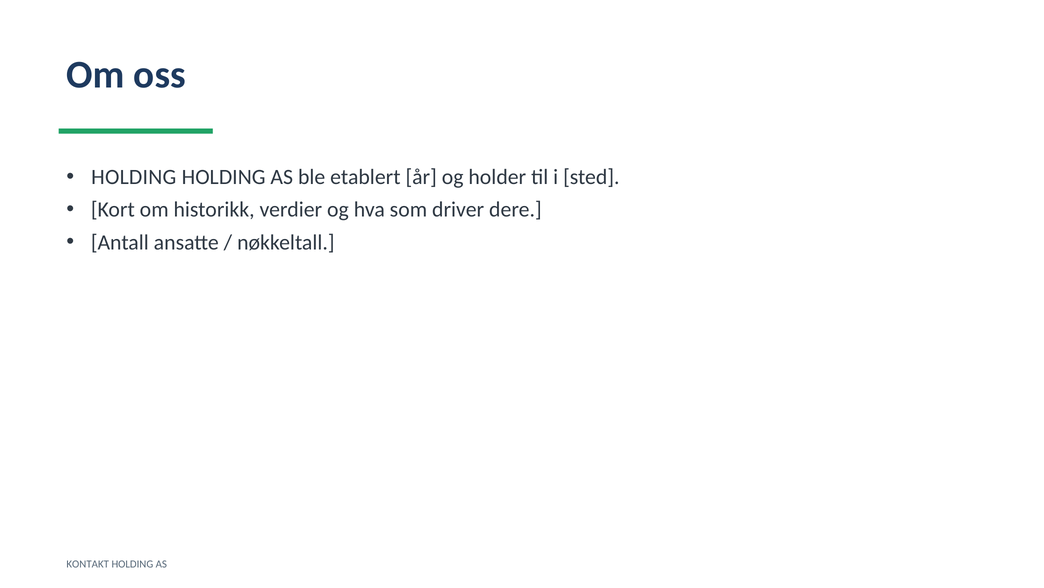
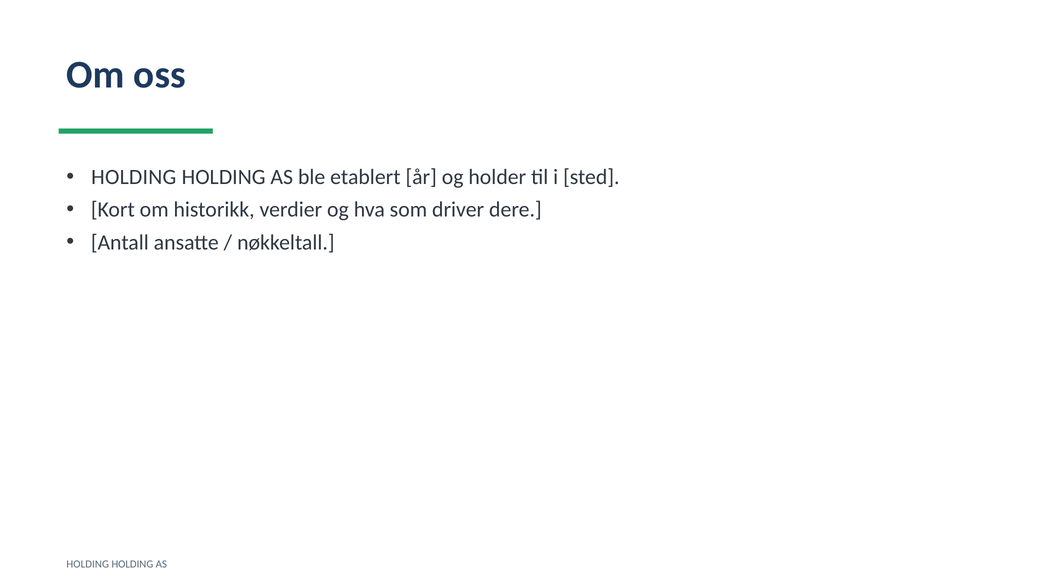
KONTAKT at (88, 563): KONTAKT -> HOLDING
